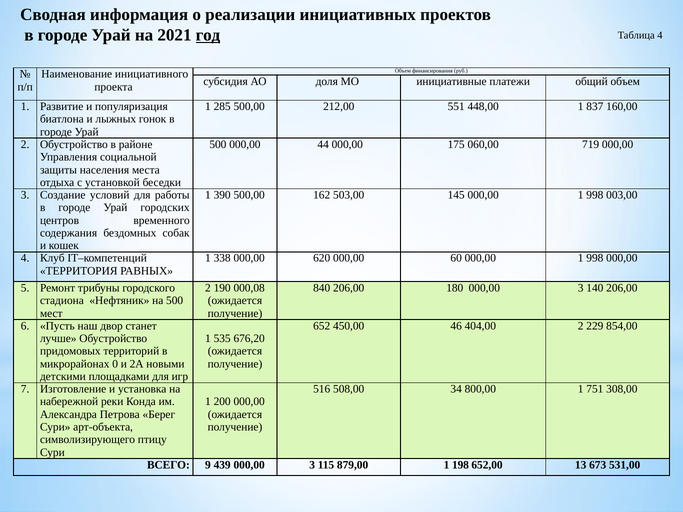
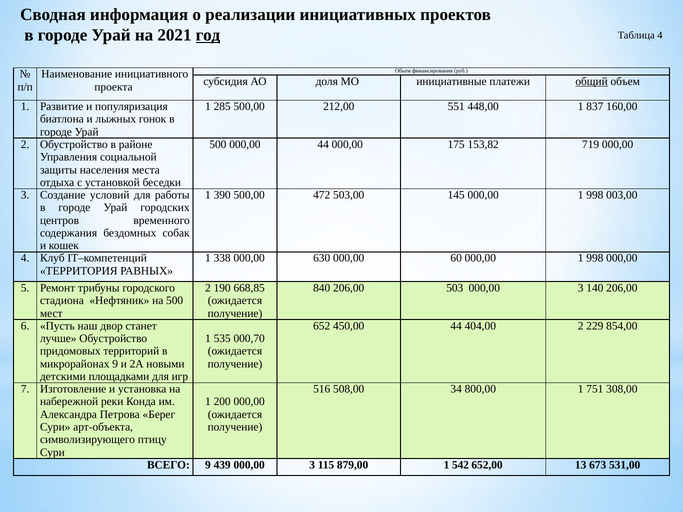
общий underline: none -> present
060,00: 060,00 -> 153,82
162: 162 -> 472
620: 620 -> 630
000,08: 000,08 -> 668,85
180: 180 -> 503
450,00 46: 46 -> 44
676,20: 676,20 -> 000,70
микрорайонах 0: 0 -> 9
198: 198 -> 542
